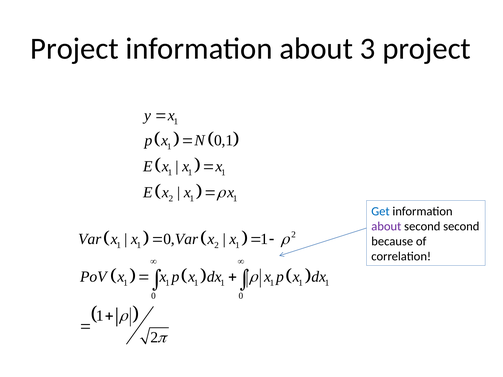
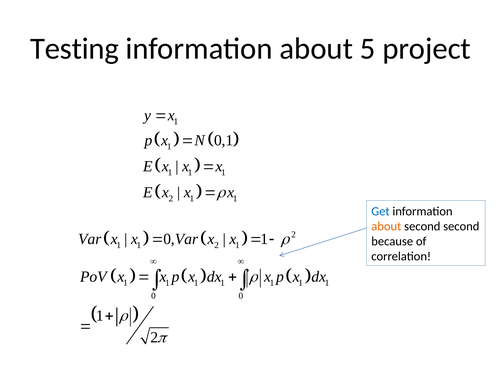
Project at (74, 49): Project -> Testing
3: 3 -> 5
about at (386, 226) colour: purple -> orange
